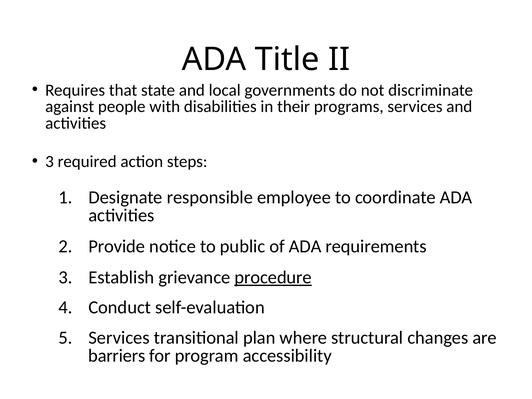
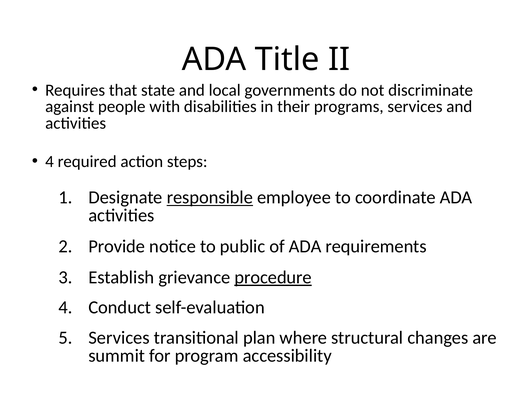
3 at (50, 162): 3 -> 4
responsible underline: none -> present
barriers: barriers -> summit
